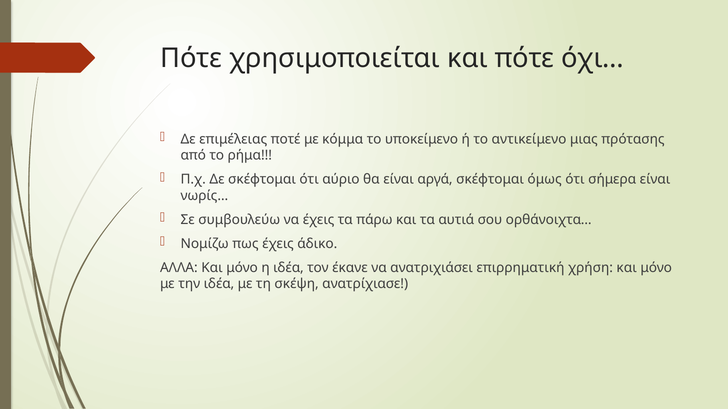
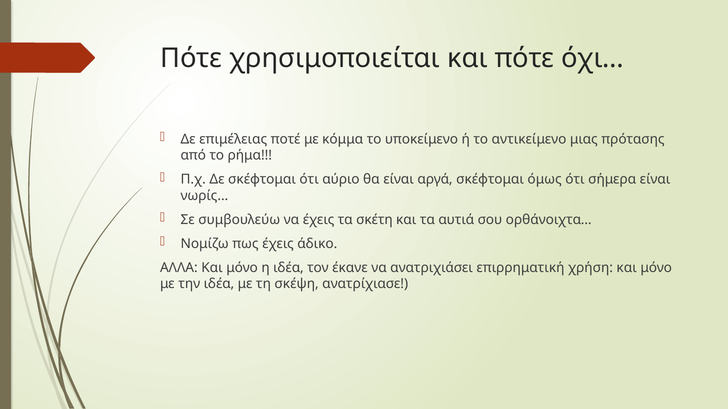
πάρω: πάρω -> σκέτη
